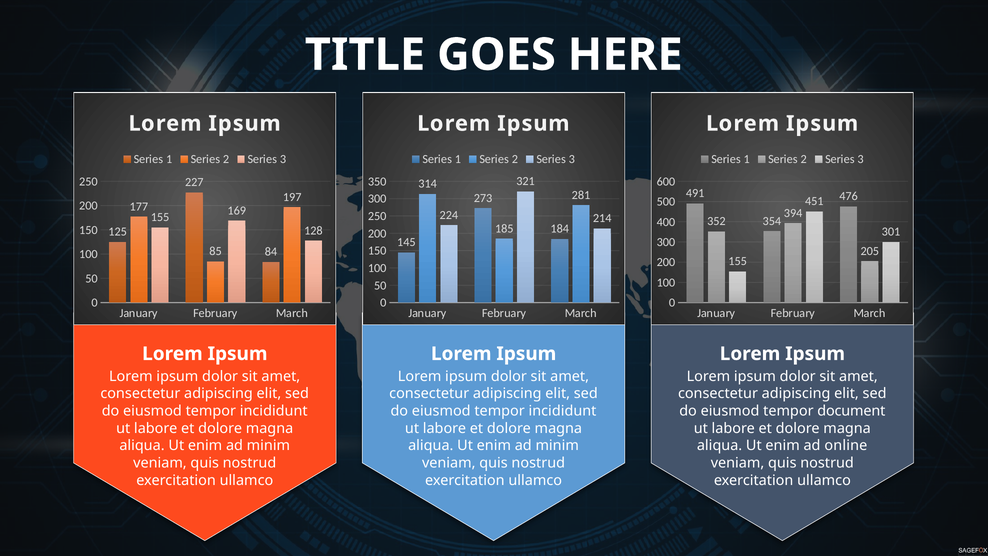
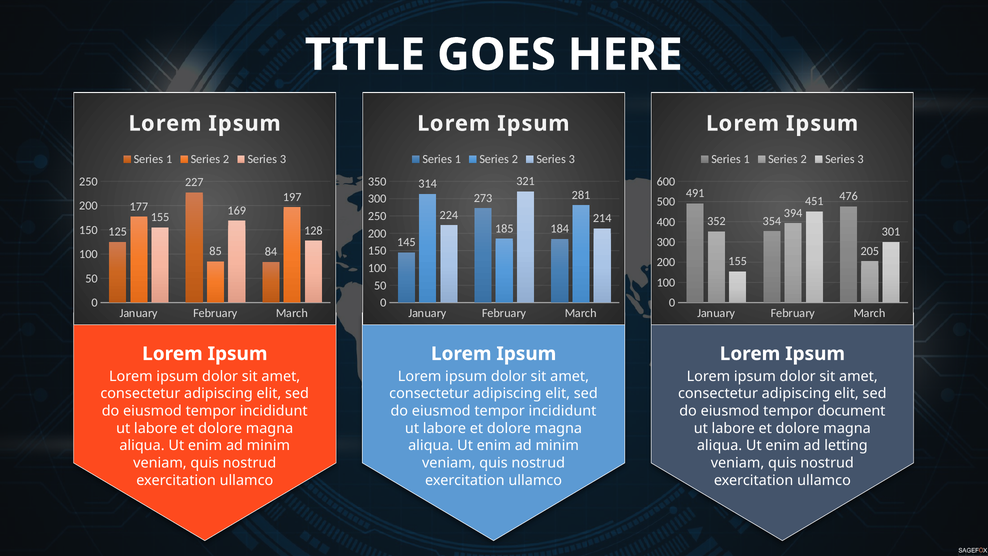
online: online -> letting
